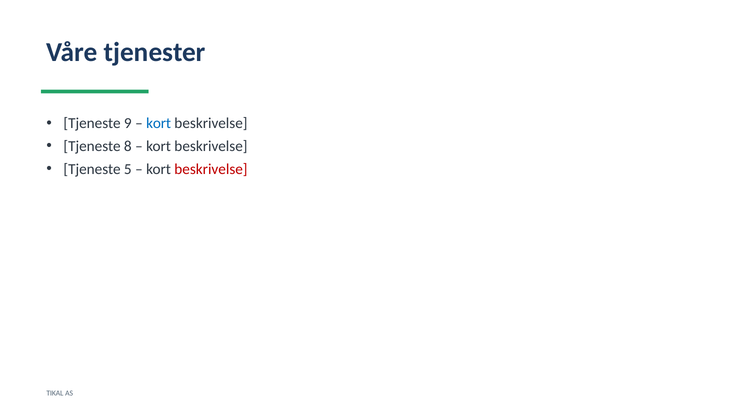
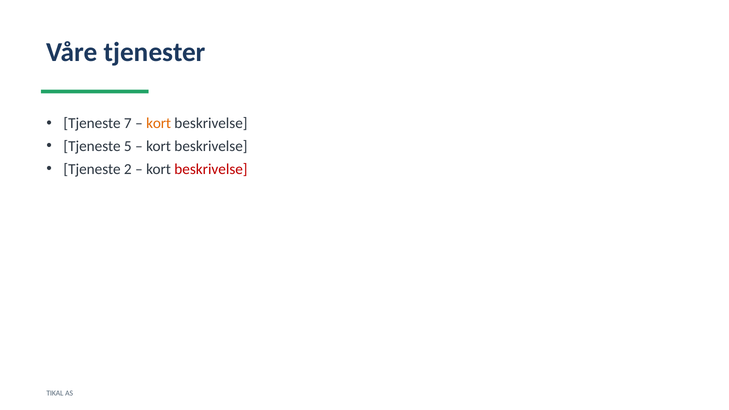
9: 9 -> 7
kort at (159, 123) colour: blue -> orange
8: 8 -> 5
5: 5 -> 2
